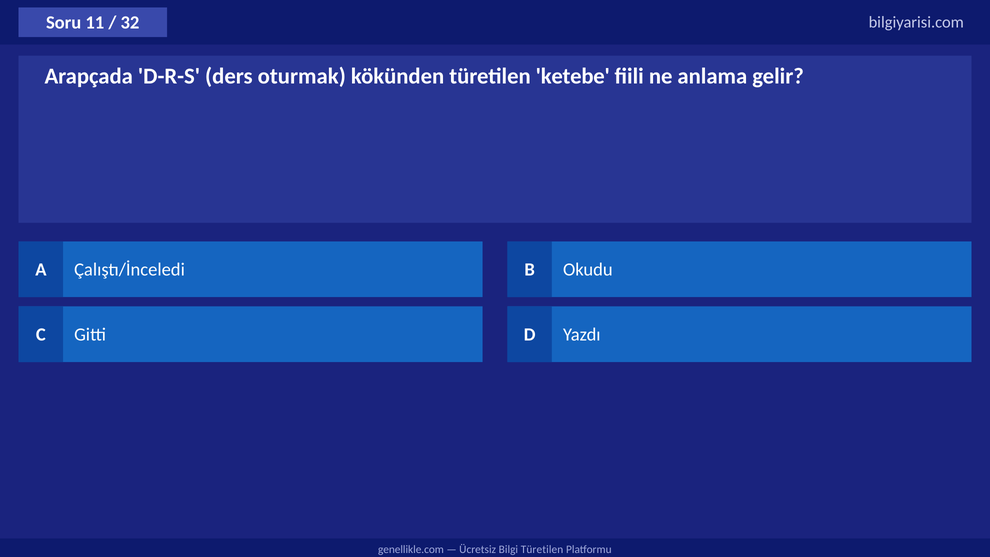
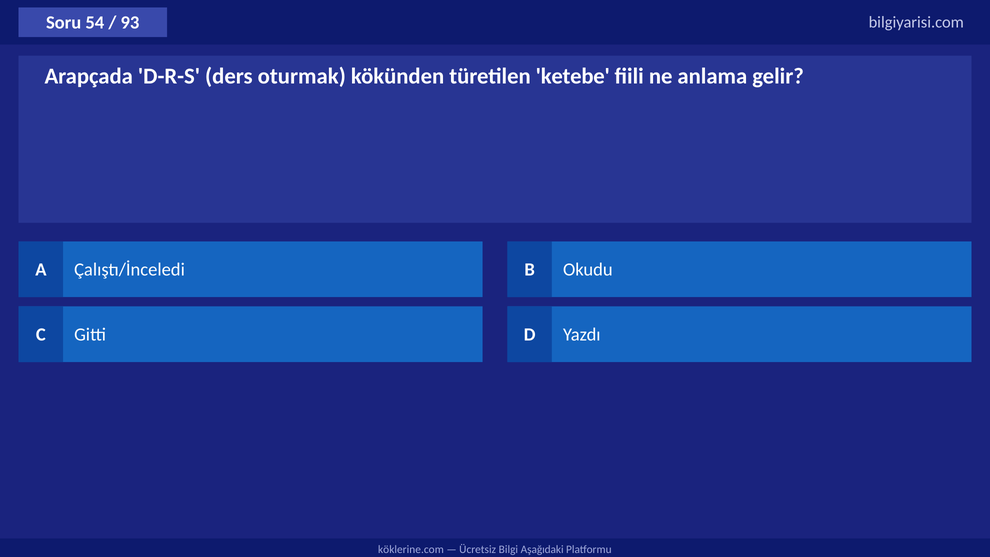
11: 11 -> 54
32: 32 -> 93
genellikle.com: genellikle.com -> köklerine.com
Bilgi Türetilen: Türetilen -> Aşağıdaki
